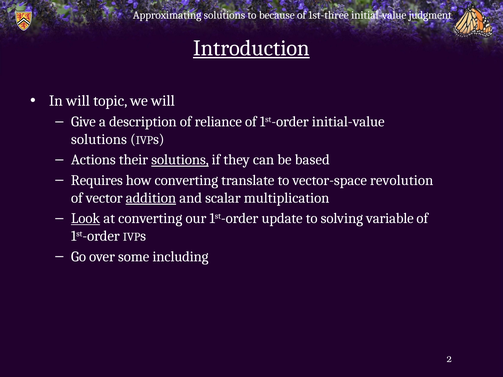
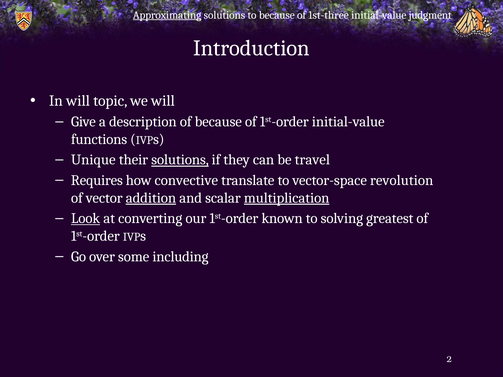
Approximating underline: none -> present
Introduction underline: present -> none
of reliance: reliance -> because
solutions at (99, 139): solutions -> functions
Actions: Actions -> Unique
based: based -> travel
how converting: converting -> convective
multiplication underline: none -> present
update: update -> known
variable: variable -> greatest
